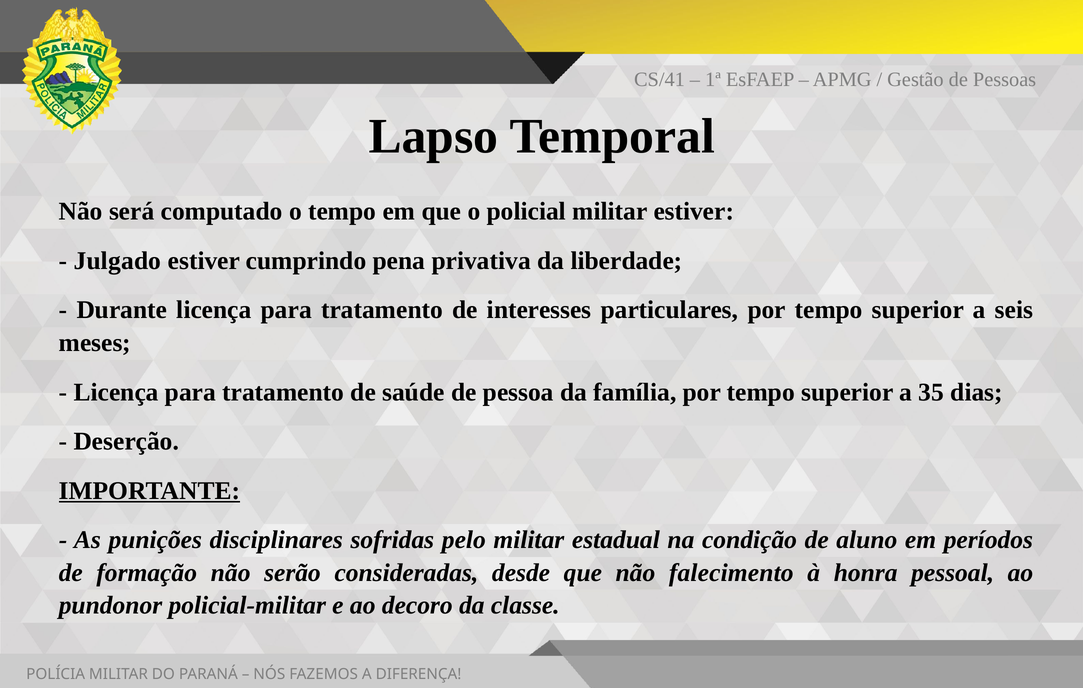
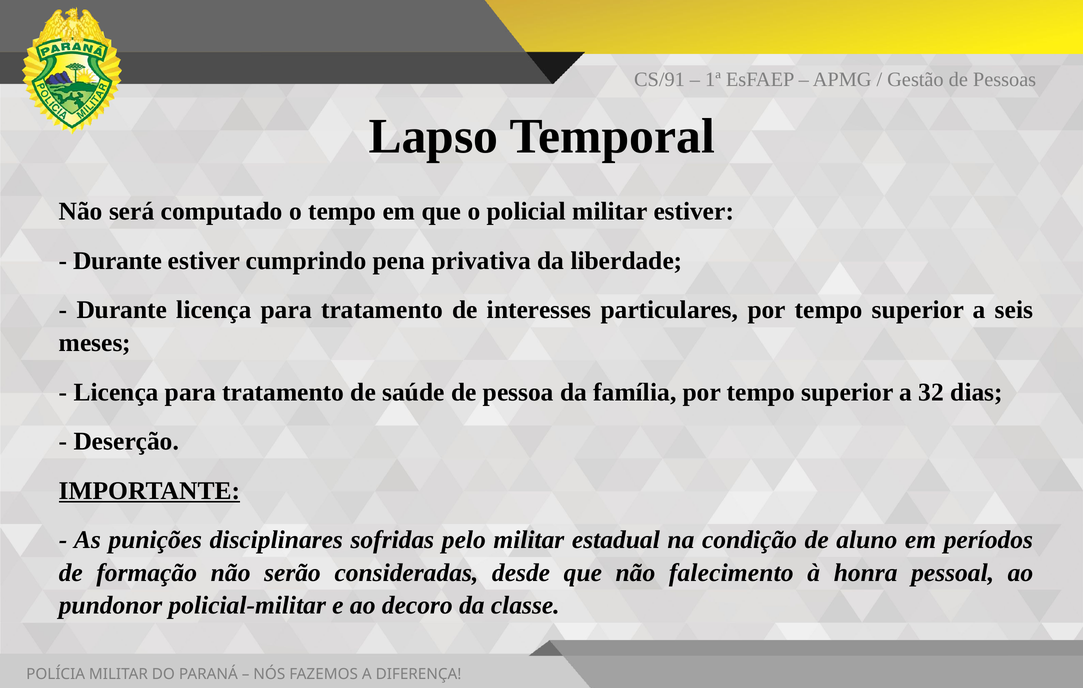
CS/41: CS/41 -> CS/91
Julgado at (117, 261): Julgado -> Durante
35: 35 -> 32
